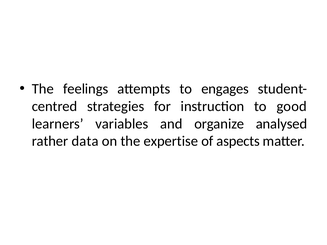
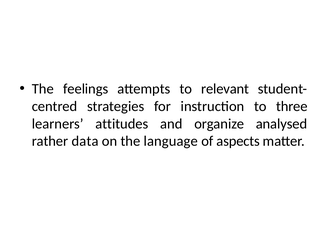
engages: engages -> relevant
good: good -> three
variables: variables -> attitudes
expertise: expertise -> language
